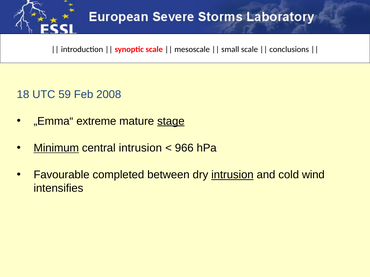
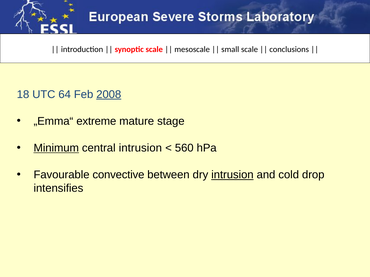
59: 59 -> 64
2008 underline: none -> present
stage underline: present -> none
966: 966 -> 560
completed: completed -> convective
wind: wind -> drop
